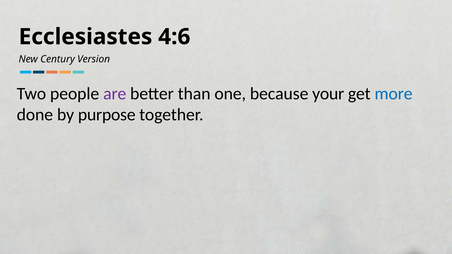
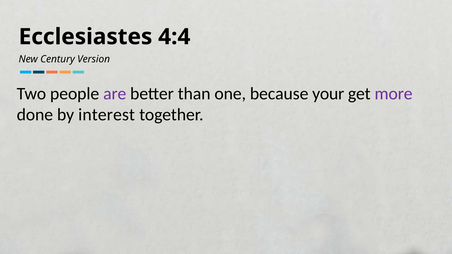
4:6: 4:6 -> 4:4
more colour: blue -> purple
purpose: purpose -> interest
